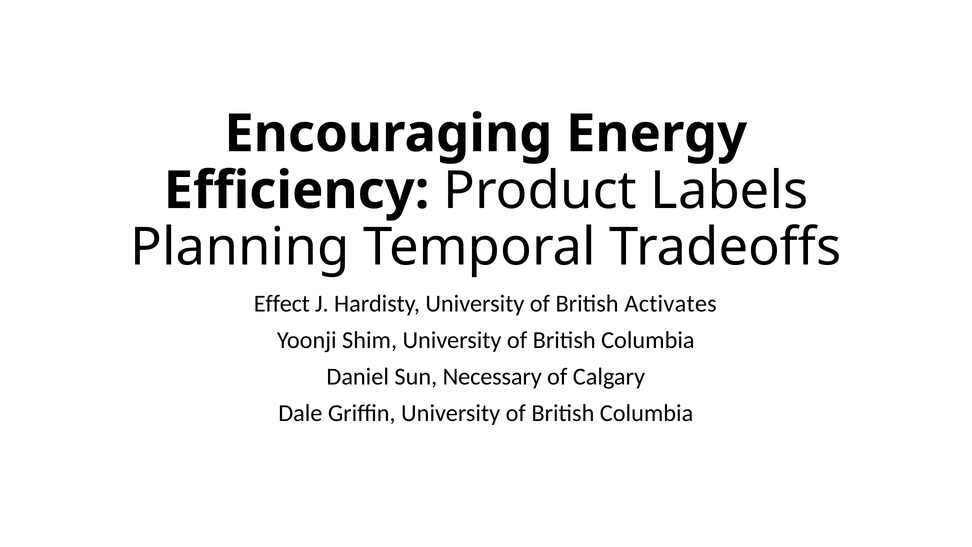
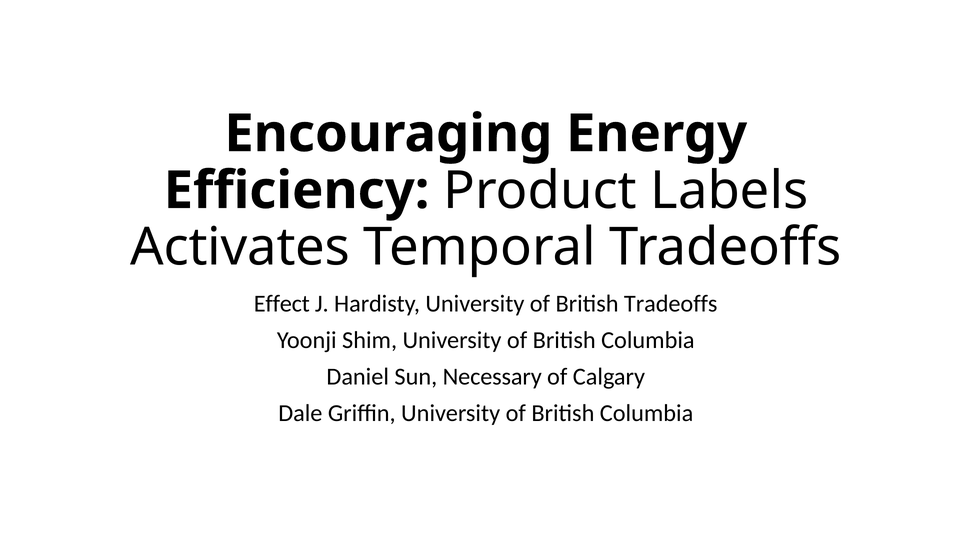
Planning: Planning -> Activates
British Activates: Activates -> Tradeoffs
